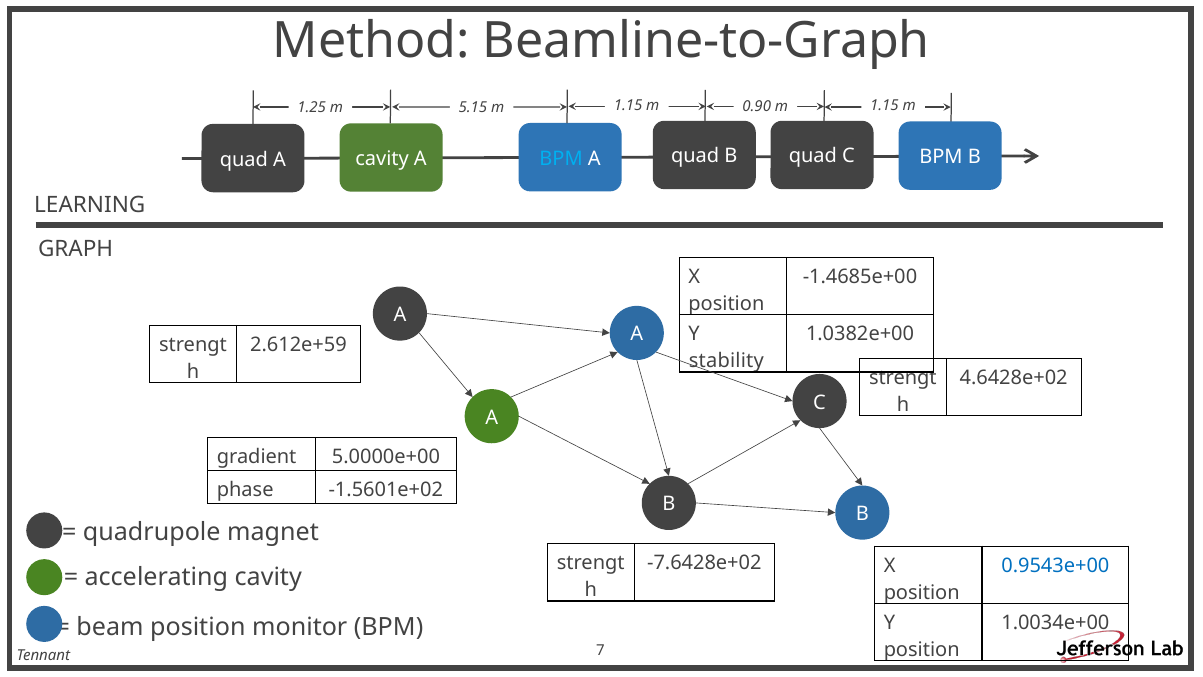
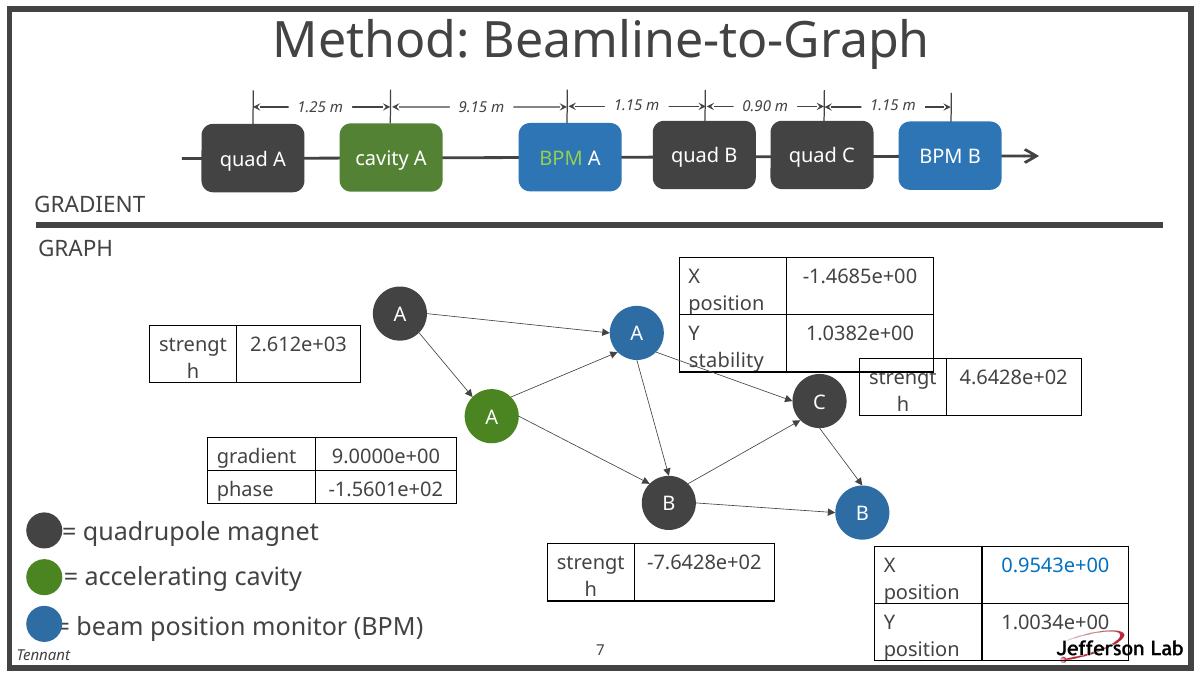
5.15: 5.15 -> 9.15
BPM at (561, 158) colour: light blue -> light green
LEARNING at (90, 205): LEARNING -> GRADIENT
2.612e+59: 2.612e+59 -> 2.612e+03
5.0000e+00: 5.0000e+00 -> 9.0000e+00
